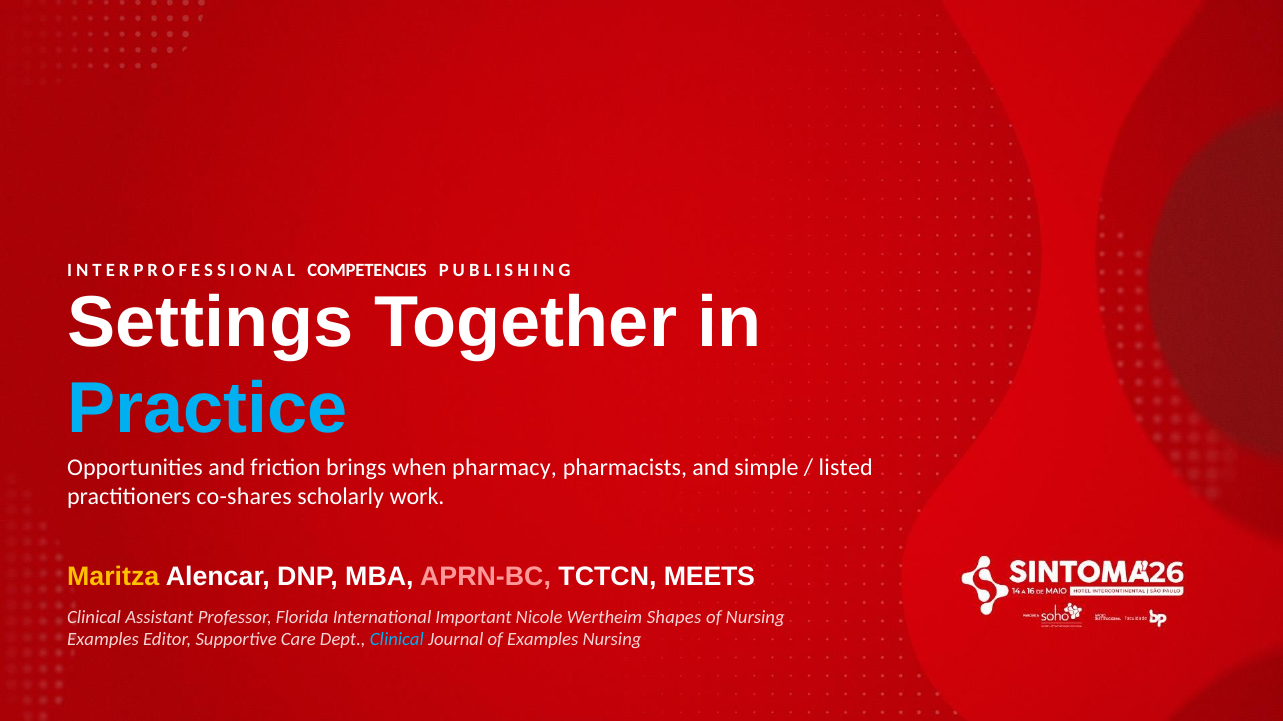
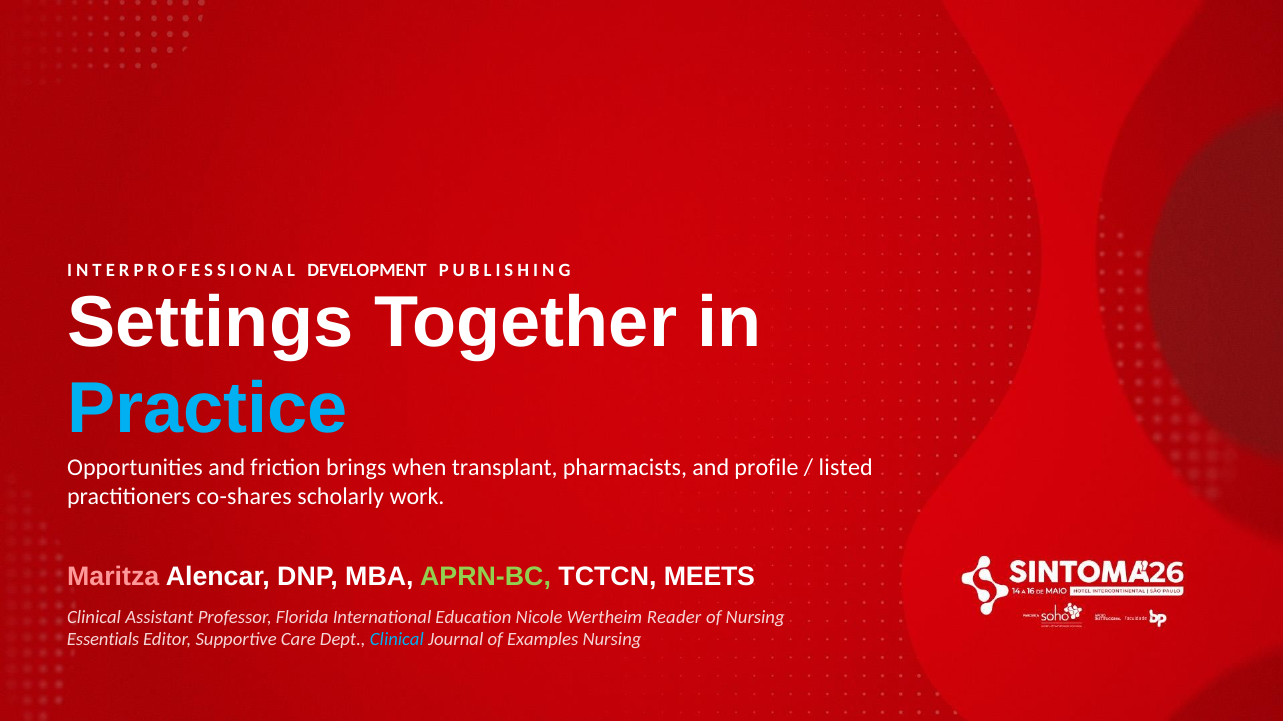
COMPETENCIES: COMPETENCIES -> DEVELOPMENT
pharmacy: pharmacy -> transplant
simple: simple -> profile
Maritza colour: yellow -> pink
APRN-BC colour: pink -> light green
Important: Important -> Education
Shapes: Shapes -> Reader
Examples at (103, 640): Examples -> Essentials
